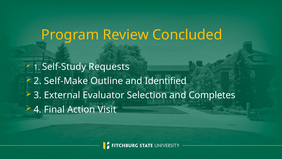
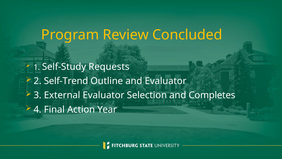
Self-Make: Self-Make -> Self-Trend
and Identified: Identified -> Evaluator
Visit: Visit -> Year
